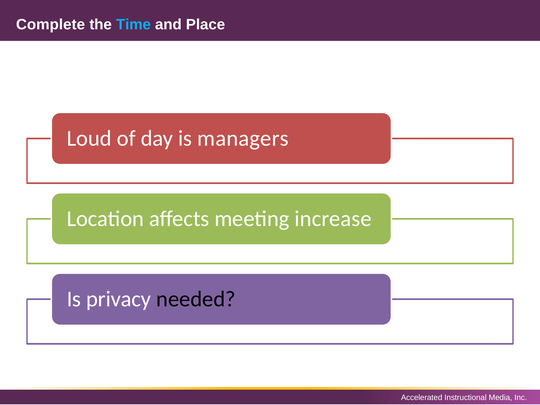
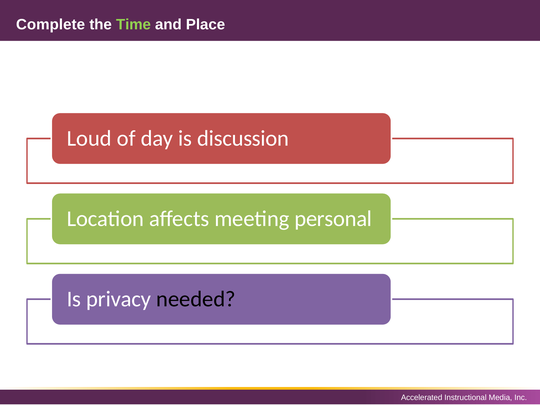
Time colour: light blue -> light green
managers: managers -> discussion
increase: increase -> personal
